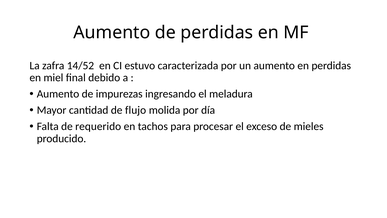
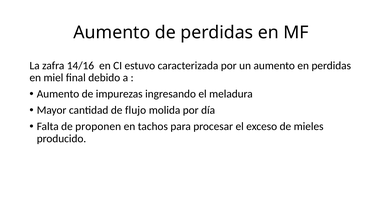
14/52: 14/52 -> 14/16
requerido: requerido -> proponen
